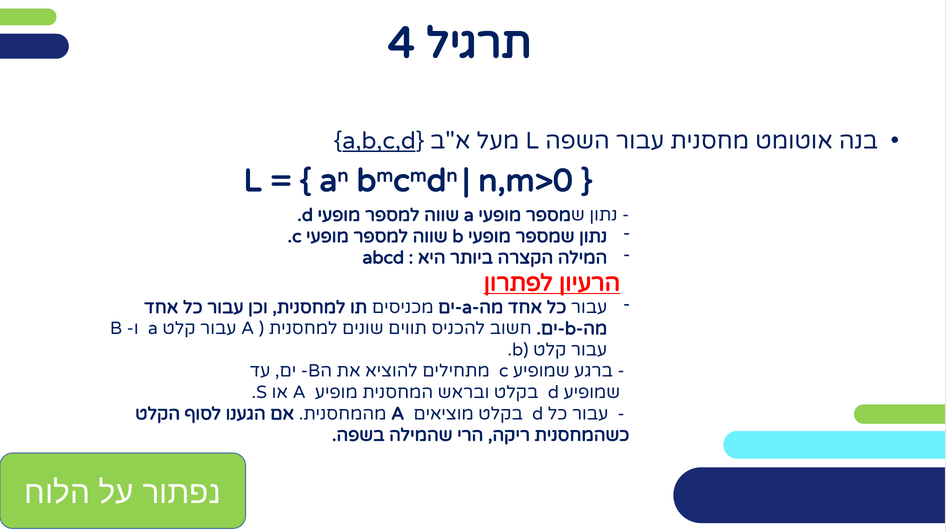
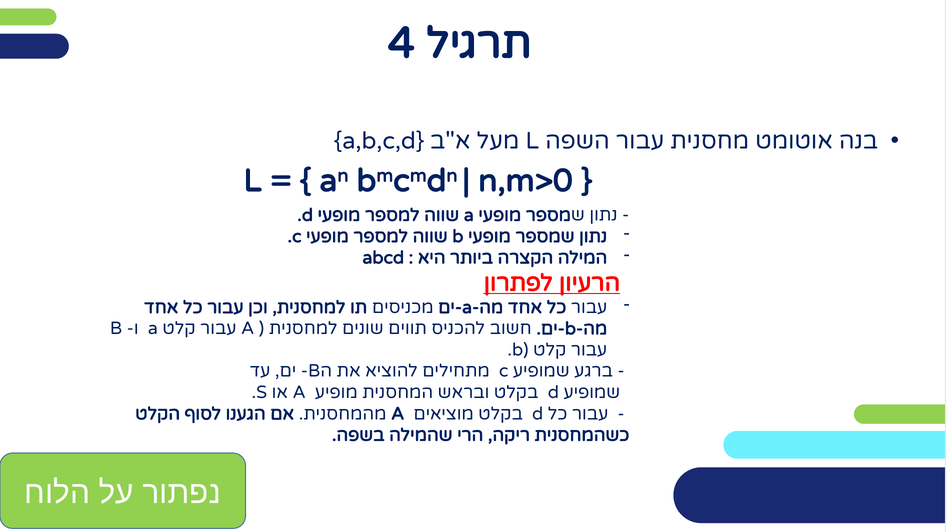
a,b,c,d underline: present -> none
